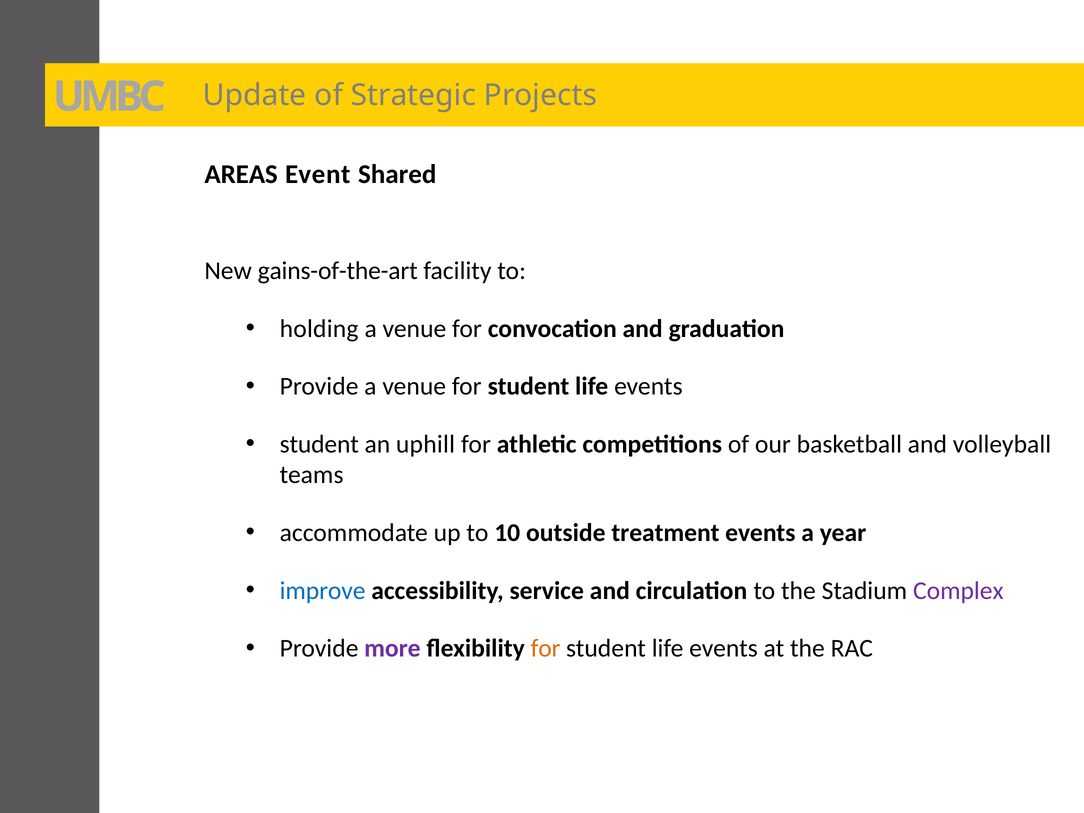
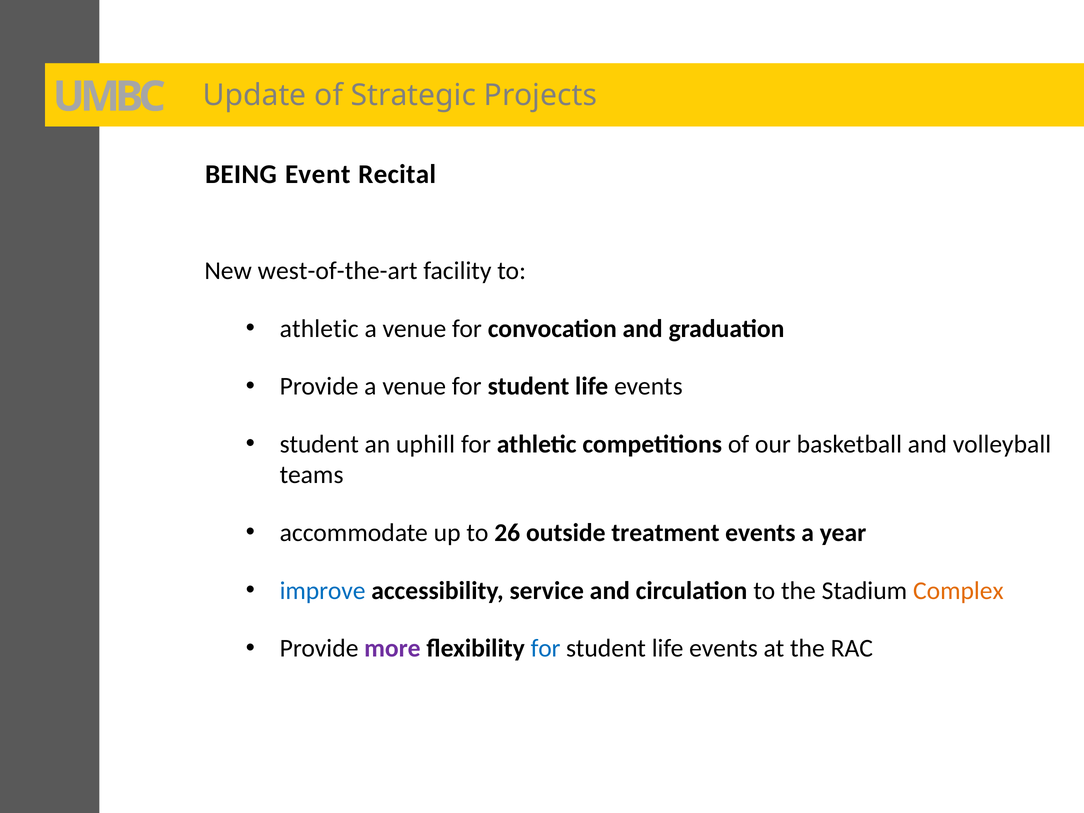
AREAS: AREAS -> BEING
Shared: Shared -> Recital
gains-of-the-art: gains-of-the-art -> west-of-the-art
holding at (319, 329): holding -> athletic
10: 10 -> 26
Complex colour: purple -> orange
for at (546, 648) colour: orange -> blue
